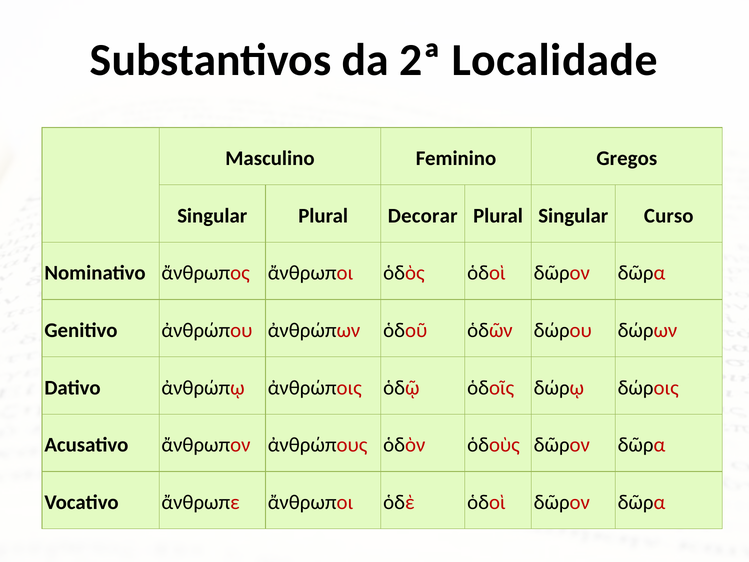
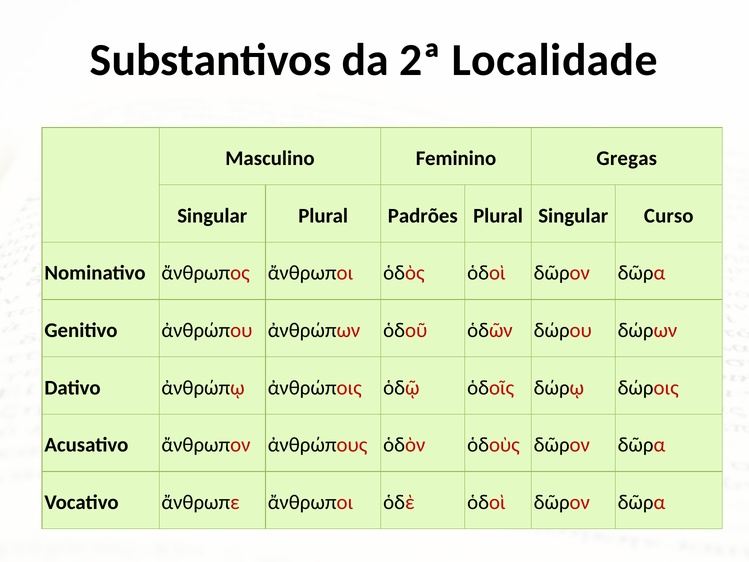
Gregos: Gregos -> Gregas
Decorar: Decorar -> Padrões
